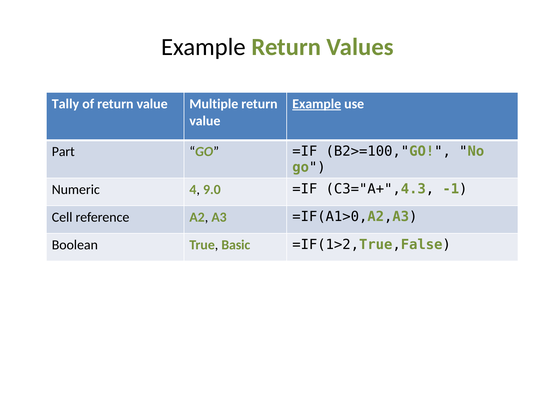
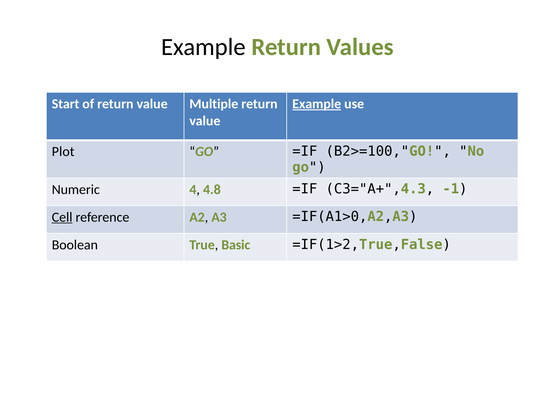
Tally: Tally -> Start
Part: Part -> Plot
9.0: 9.0 -> 4.8
Cell underline: none -> present
